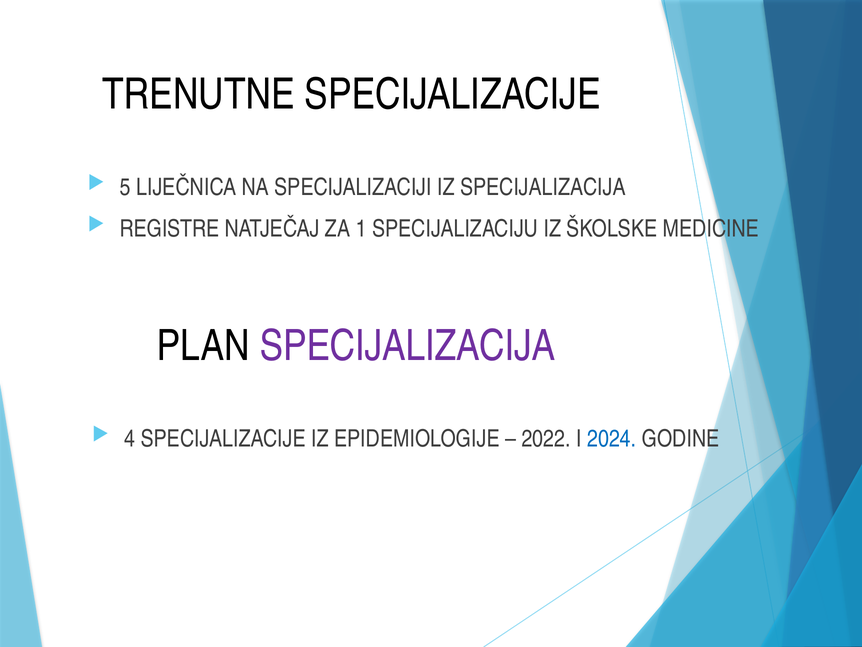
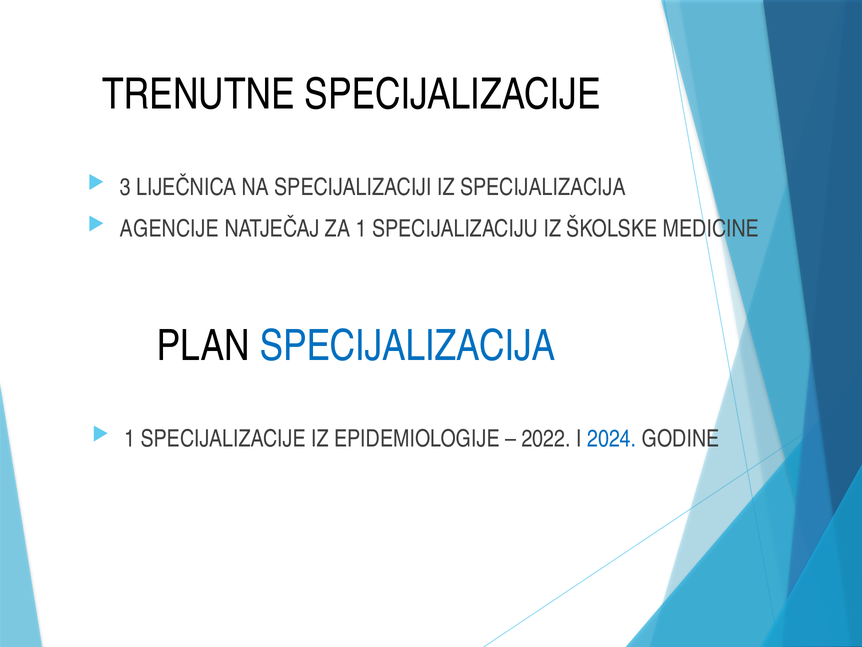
5: 5 -> 3
REGISTRE: REGISTRE -> AGENCIJE
SPECIJALIZACIJA at (408, 346) colour: purple -> blue
4 at (130, 438): 4 -> 1
